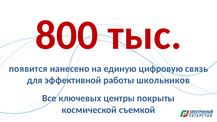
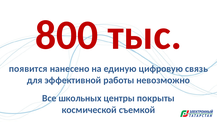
школьников: школьников -> невозможно
ключевых: ключевых -> школьных
